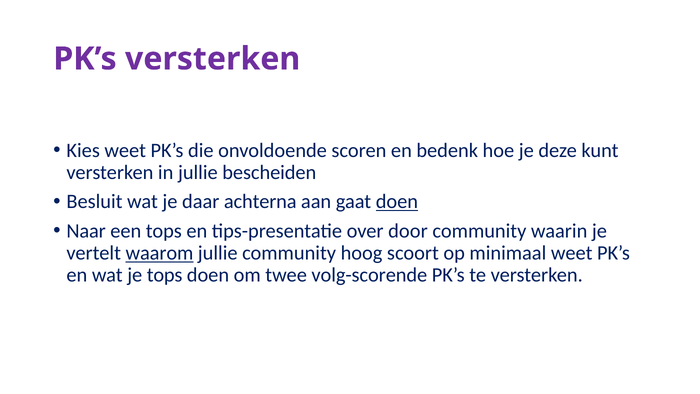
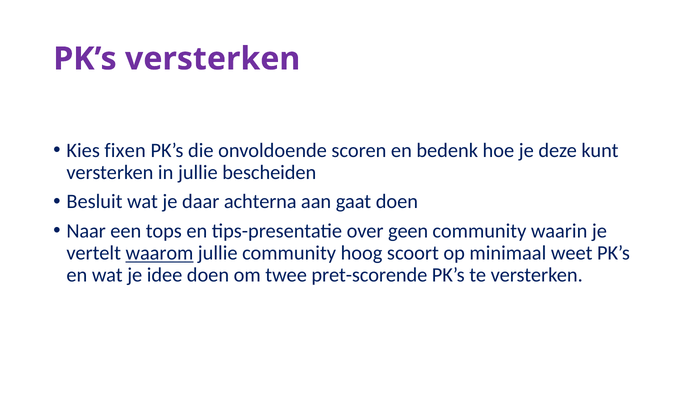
Kies weet: weet -> fixen
doen at (397, 202) underline: present -> none
door: door -> geen
je tops: tops -> idee
volg-scorende: volg-scorende -> pret-scorende
